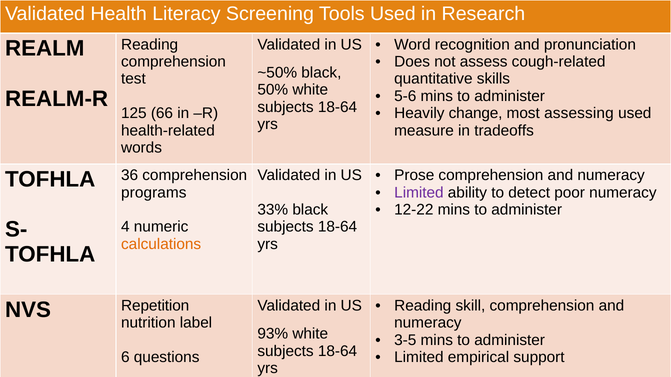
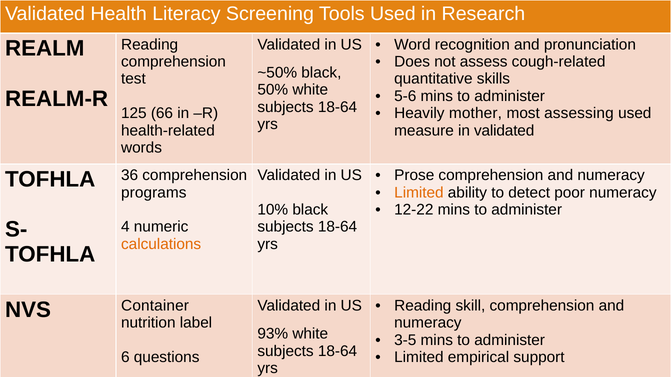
change: change -> mother
in tradeoffs: tradeoffs -> validated
Limited at (419, 193) colour: purple -> orange
33%: 33% -> 10%
Repetition: Repetition -> Container
